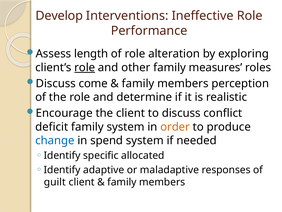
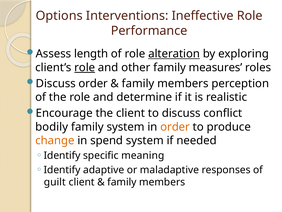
Develop: Develop -> Options
alteration underline: none -> present
Discuss come: come -> order
deficit: deficit -> bodily
change colour: blue -> orange
allocated: allocated -> meaning
